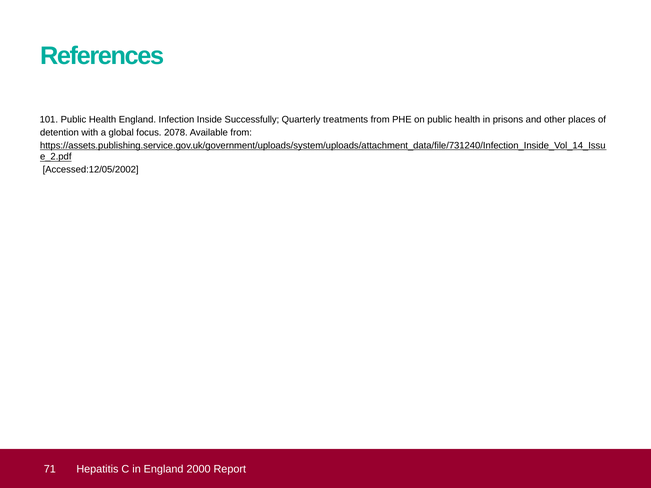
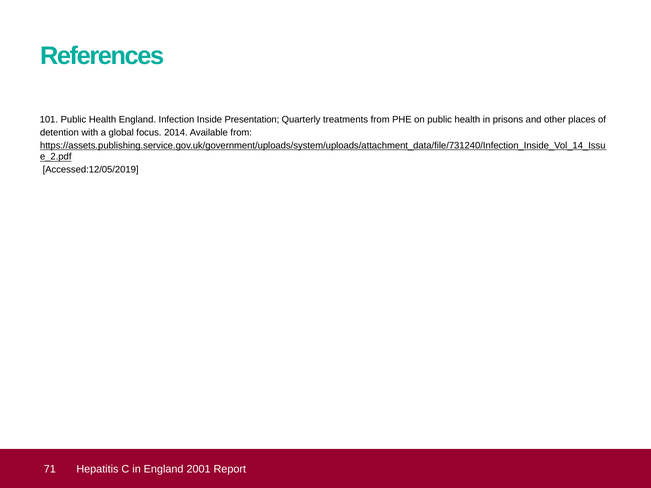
Successfully: Successfully -> Presentation
2078: 2078 -> 2014
Accessed:12/05/2002: Accessed:12/05/2002 -> Accessed:12/05/2019
2000: 2000 -> 2001
